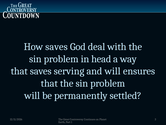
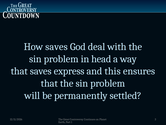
serving: serving -> express
and will: will -> this
